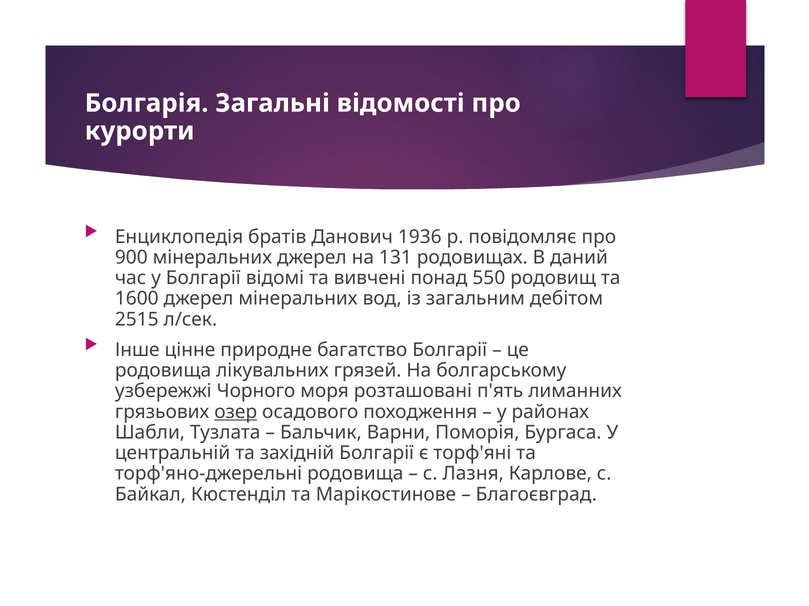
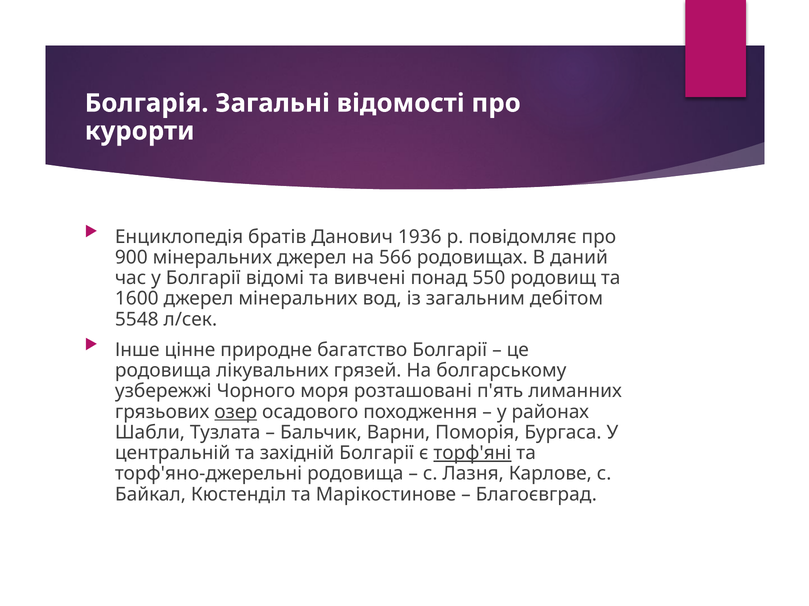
131: 131 -> 566
2515: 2515 -> 5548
торф'яні underline: none -> present
